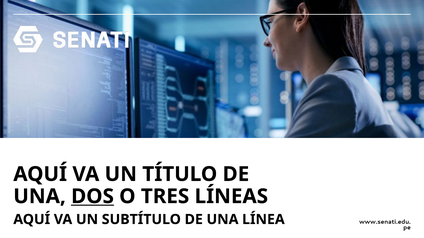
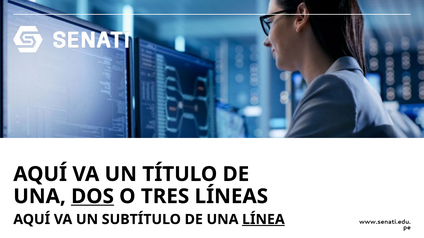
LÍNEA underline: none -> present
